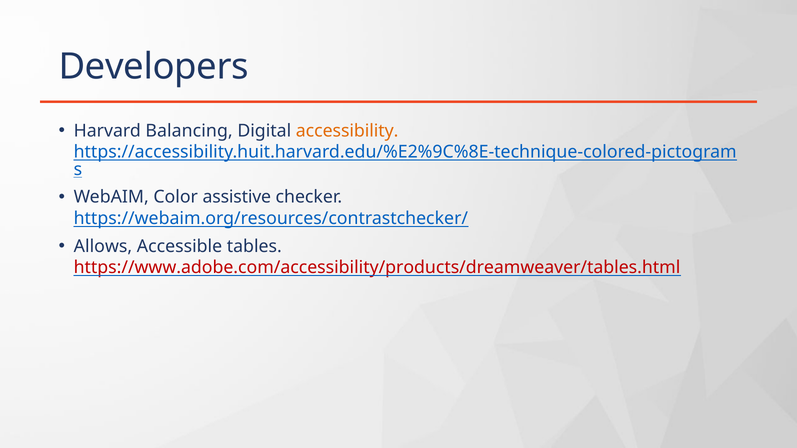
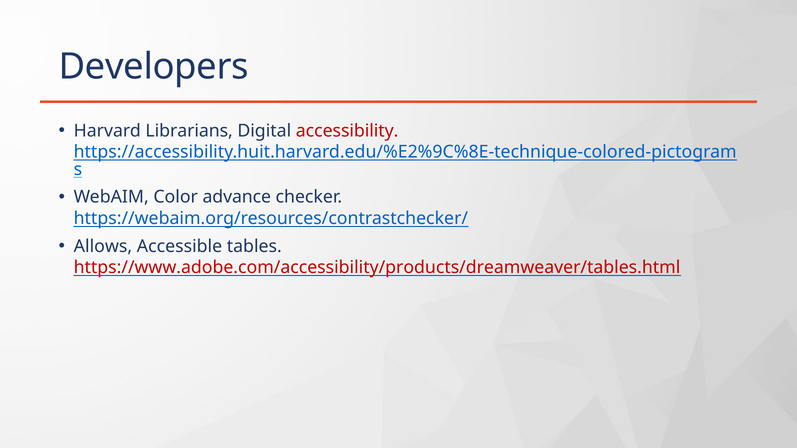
Balancing: Balancing -> Librarians
accessibility colour: orange -> red
assistive: assistive -> advance
